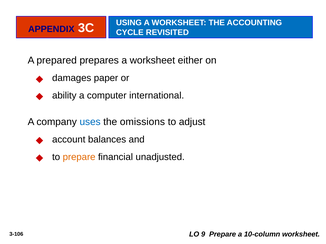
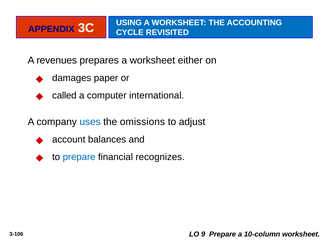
prepared: prepared -> revenues
ability: ability -> called
prepare at (79, 157) colour: orange -> blue
unadjusted: unadjusted -> recognizes
